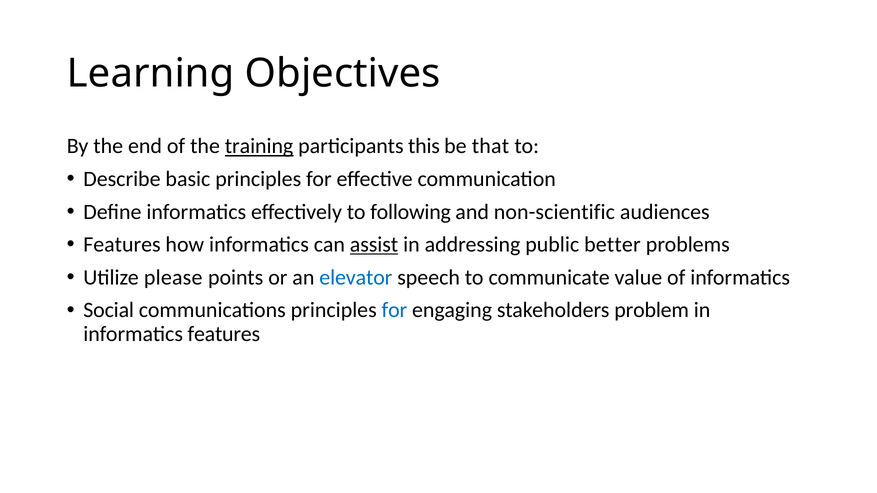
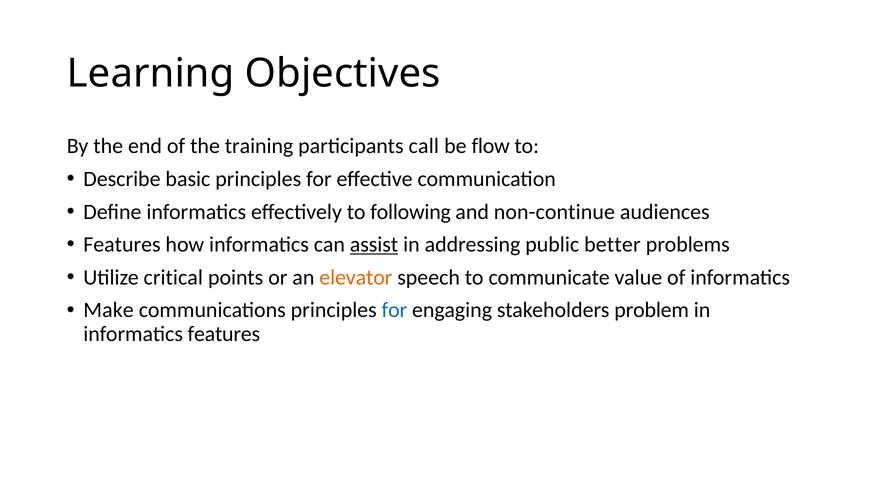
training underline: present -> none
this: this -> call
that: that -> flow
non-scientific: non-scientific -> non-continue
please: please -> critical
elevator colour: blue -> orange
Social: Social -> Make
